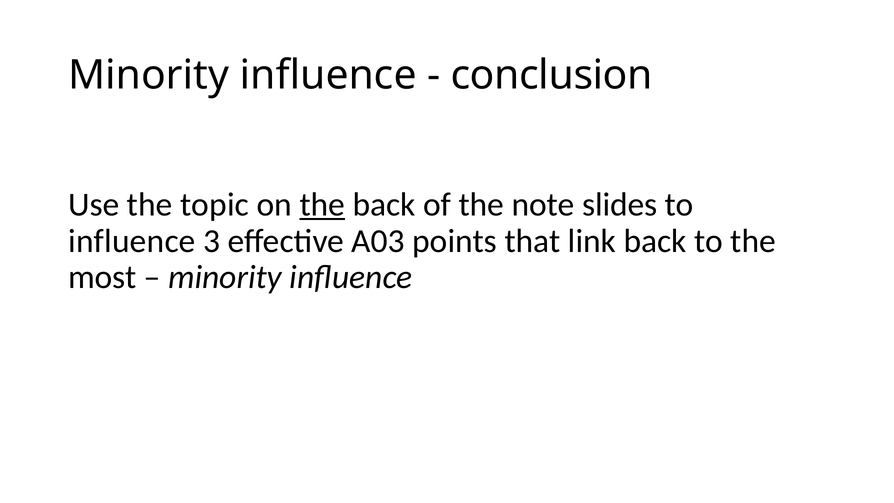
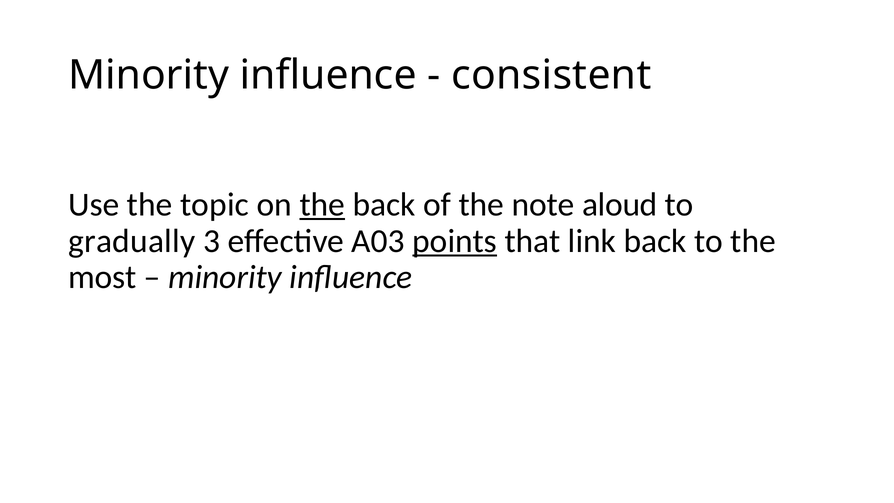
conclusion: conclusion -> consistent
slides: slides -> aloud
influence at (132, 241): influence -> gradually
points underline: none -> present
